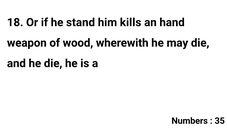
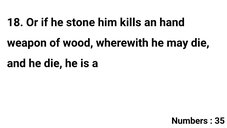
stand: stand -> stone
